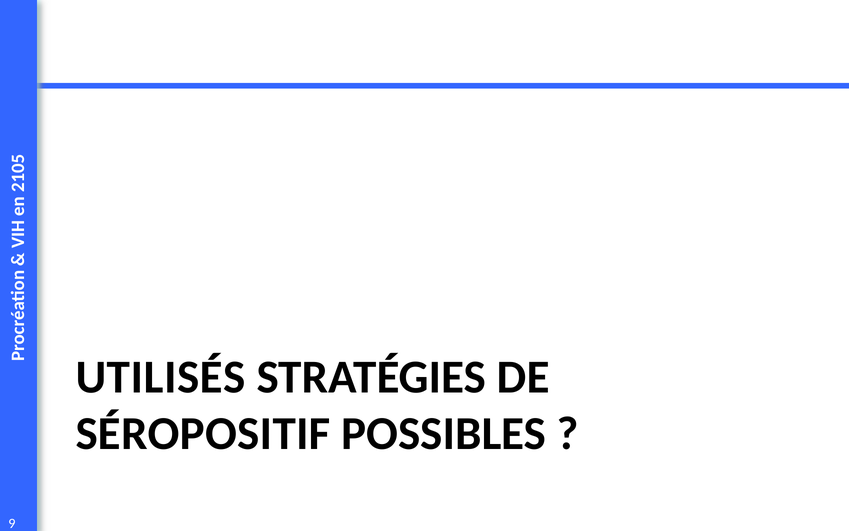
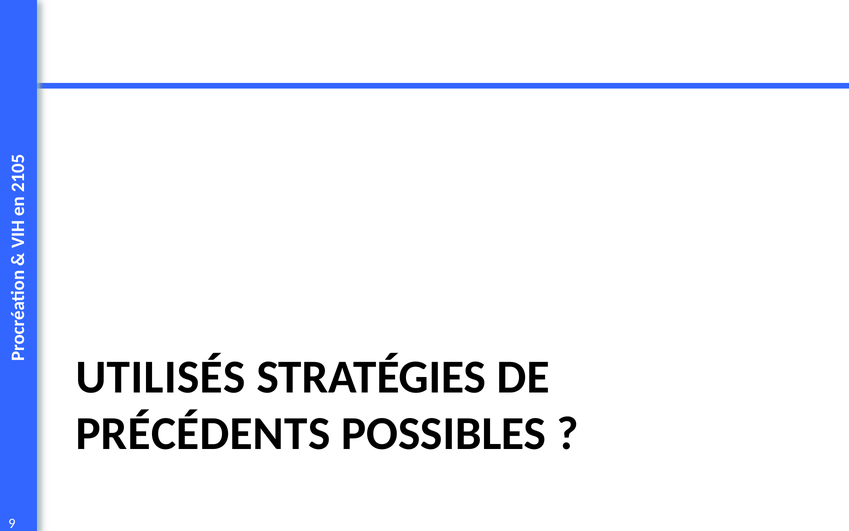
SÉROPOSITIF: SÉROPOSITIF -> PRÉCÉDENTS
